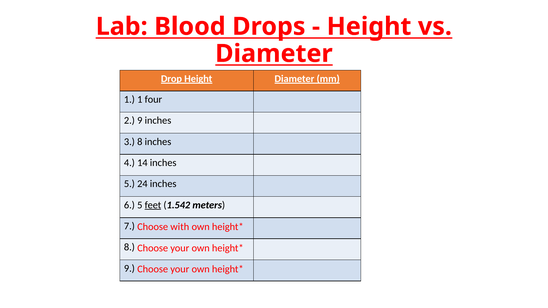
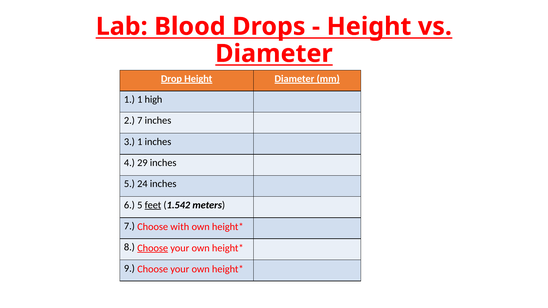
four: four -> high
2 9: 9 -> 7
3 8: 8 -> 1
14: 14 -> 29
Choose at (153, 248) underline: none -> present
